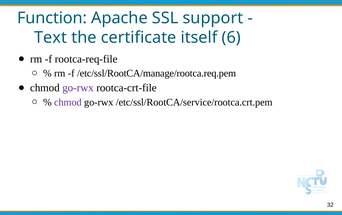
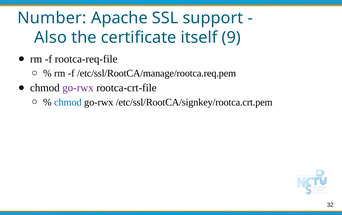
Function: Function -> Number
Text: Text -> Also
6: 6 -> 9
chmod at (68, 102) colour: purple -> blue
/etc/ssl/RootCA/service/rootca.crt.pem: /etc/ssl/RootCA/service/rootca.crt.pem -> /etc/ssl/RootCA/signkey/rootca.crt.pem
